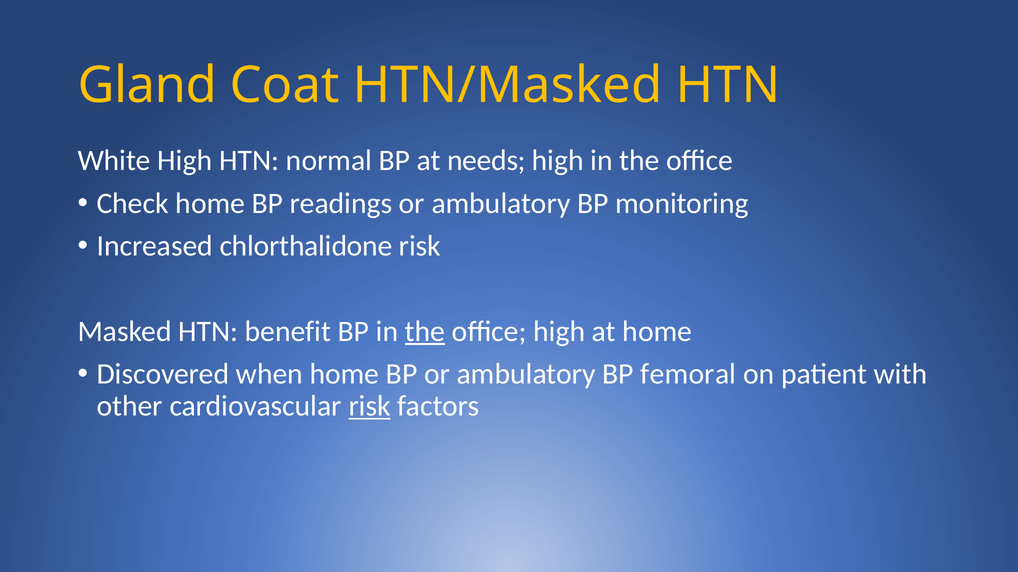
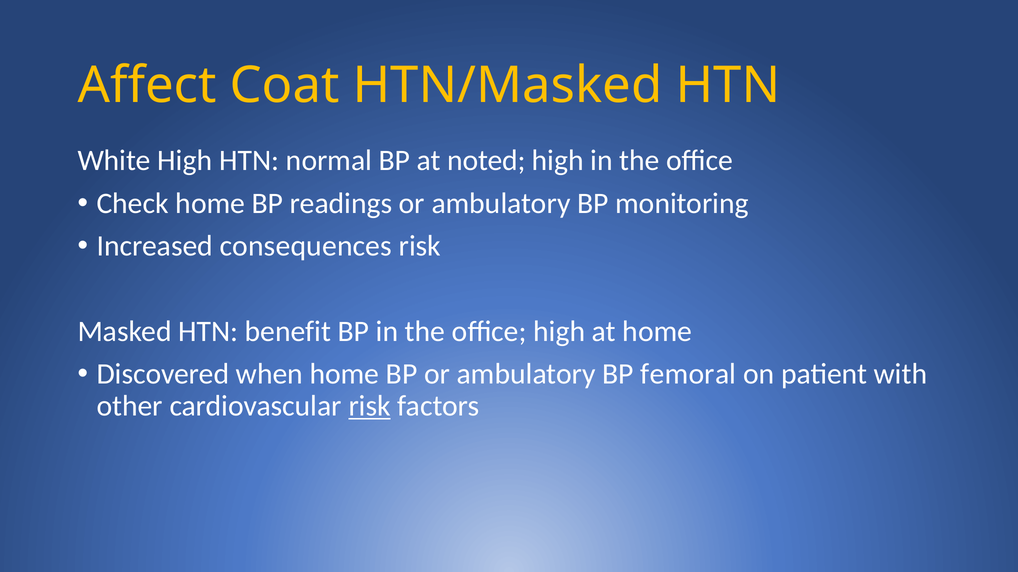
Gland: Gland -> Affect
needs: needs -> noted
chlorthalidone: chlorthalidone -> consequences
the at (425, 332) underline: present -> none
